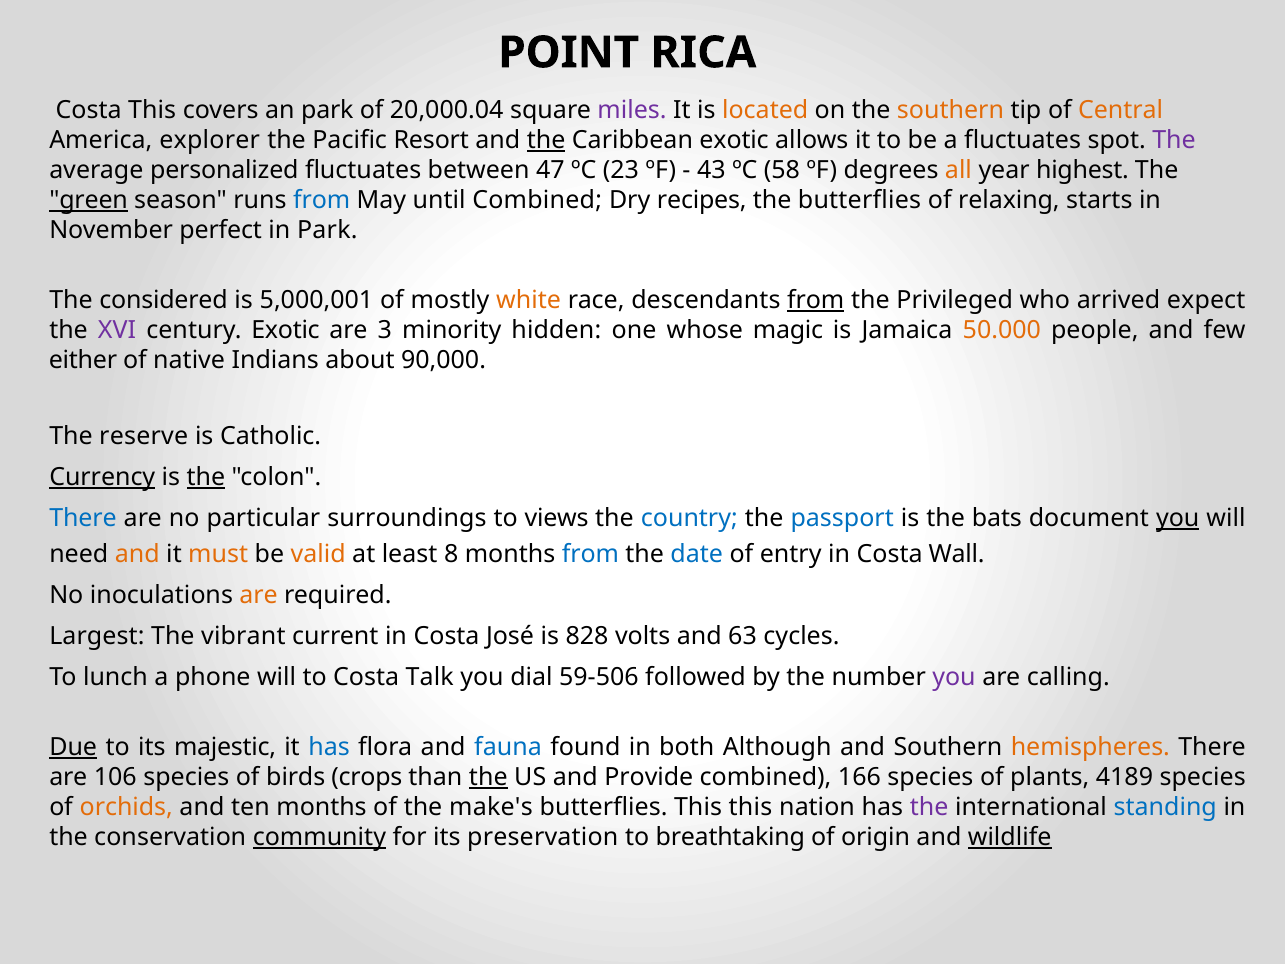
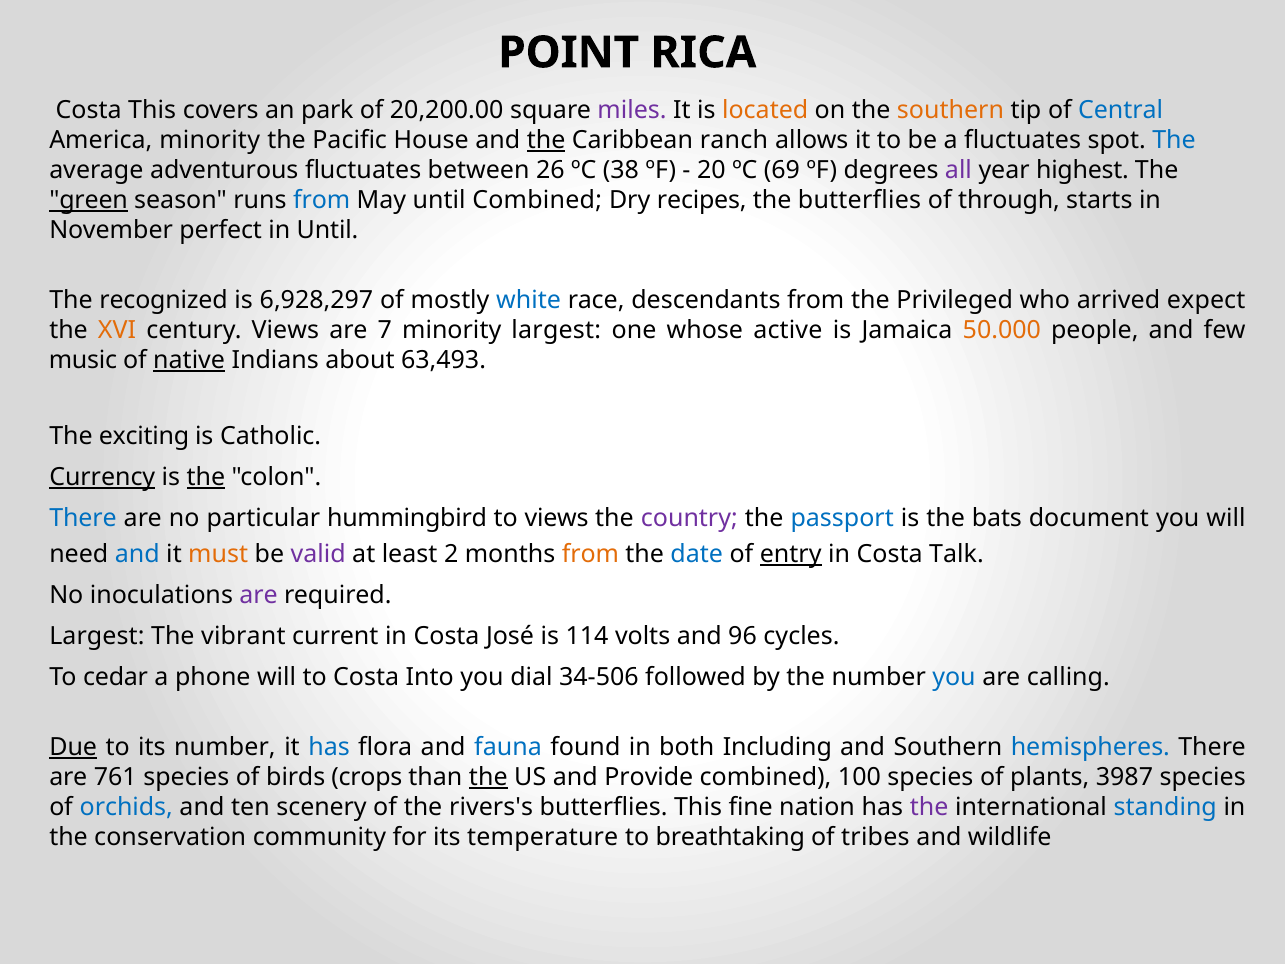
20,000.04: 20,000.04 -> 20,200.00
Central colour: orange -> blue
America explorer: explorer -> minority
Resort: Resort -> House
Caribbean exotic: exotic -> ranch
The at (1174, 140) colour: purple -> blue
personalized: personalized -> adventurous
47: 47 -> 26
23: 23 -> 38
43: 43 -> 20
58: 58 -> 69
all colour: orange -> purple
relaxing: relaxing -> through
in Park: Park -> Until
considered: considered -> recognized
5,000,001: 5,000,001 -> 6,928,297
white colour: orange -> blue
from at (816, 300) underline: present -> none
XVI colour: purple -> orange
century Exotic: Exotic -> Views
3: 3 -> 7
minority hidden: hidden -> largest
magic: magic -> active
either: either -> music
native underline: none -> present
90,000: 90,000 -> 63,493
reserve: reserve -> exciting
surroundings: surroundings -> hummingbird
country colour: blue -> purple
you at (1178, 518) underline: present -> none
and at (137, 554) colour: orange -> blue
valid colour: orange -> purple
8: 8 -> 2
from at (590, 554) colour: blue -> orange
entry underline: none -> present
Wall: Wall -> Talk
are at (259, 595) colour: orange -> purple
828: 828 -> 114
63: 63 -> 96
lunch: lunch -> cedar
Talk: Talk -> Into
59-506: 59-506 -> 34-506
you at (954, 677) colour: purple -> blue
its majestic: majestic -> number
Although: Although -> Including
hemispheres colour: orange -> blue
106: 106 -> 761
166: 166 -> 100
4189: 4189 -> 3987
orchids colour: orange -> blue
ten months: months -> scenery
make's: make's -> rivers's
This this: this -> fine
community underline: present -> none
preservation: preservation -> temperature
origin: origin -> tribes
wildlife underline: present -> none
